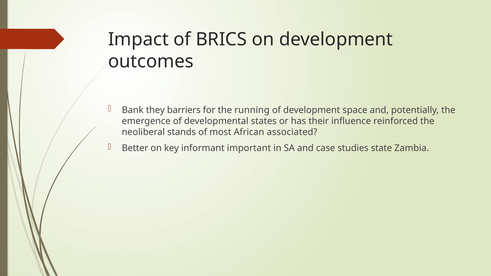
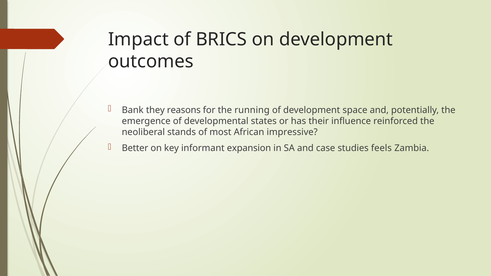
barriers: barriers -> reasons
associated: associated -> impressive
important: important -> expansion
state: state -> feels
